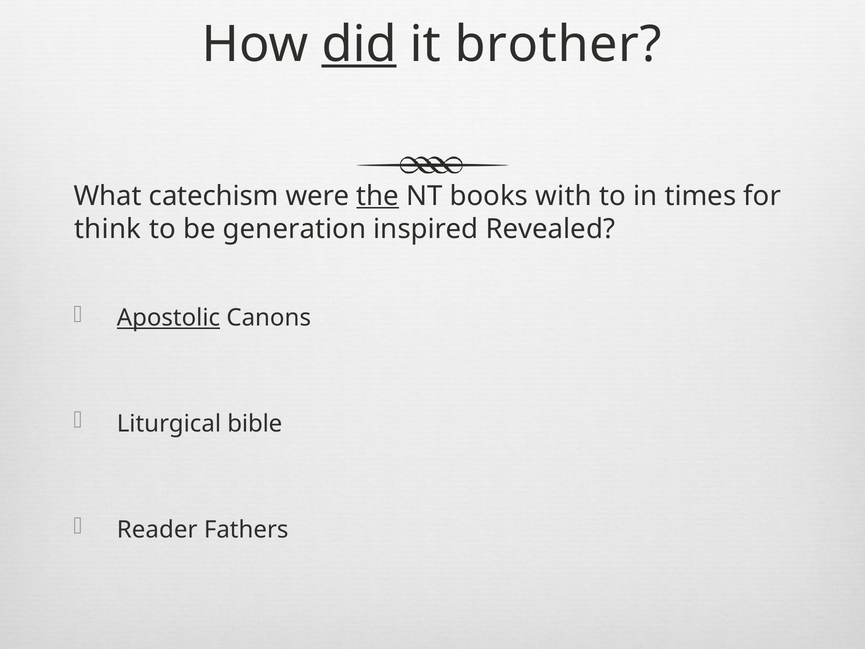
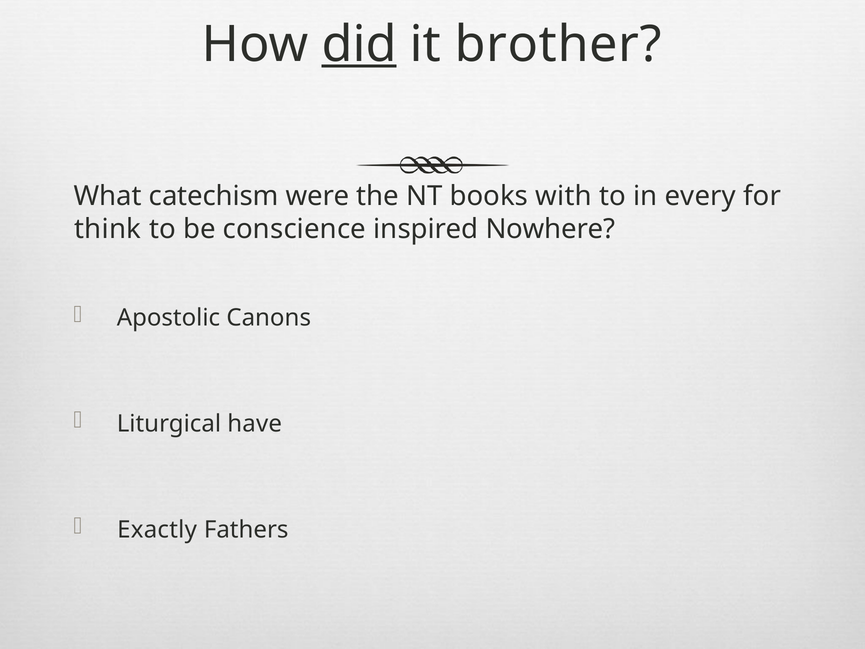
the underline: present -> none
times: times -> every
generation: generation -> conscience
Revealed: Revealed -> Nowhere
Apostolic underline: present -> none
bible: bible -> have
Reader: Reader -> Exactly
